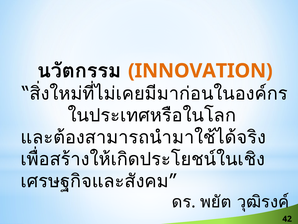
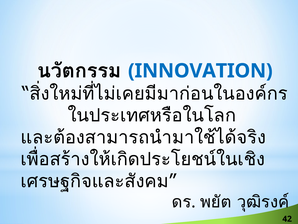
INNOVATION colour: orange -> blue
